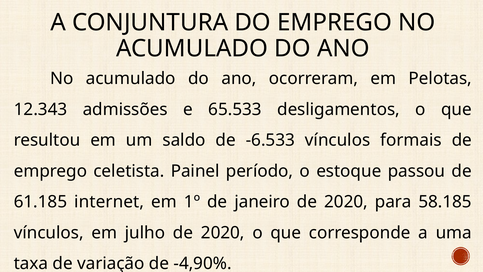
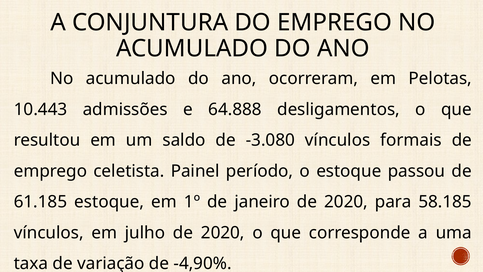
12.343: 12.343 -> 10.443
65.533: 65.533 -> 64.888
-6.533: -6.533 -> -3.080
61.185 internet: internet -> estoque
